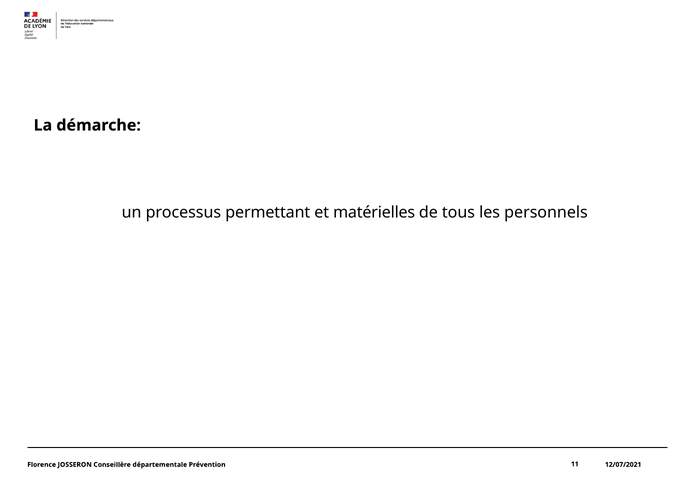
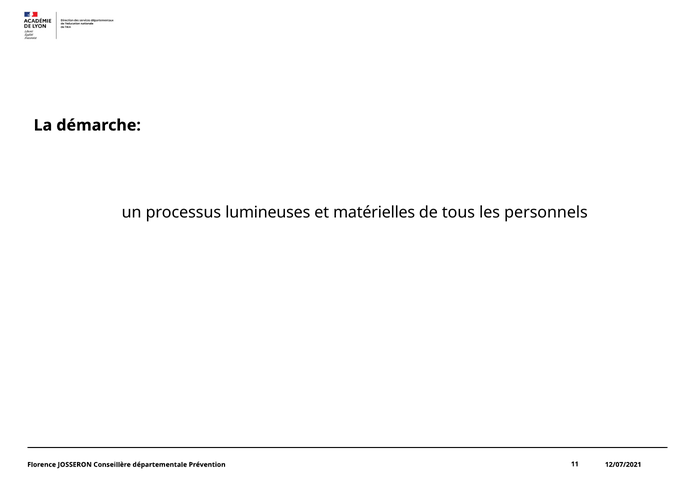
permettant: permettant -> lumineuses
